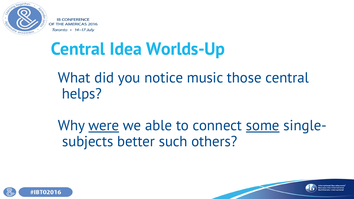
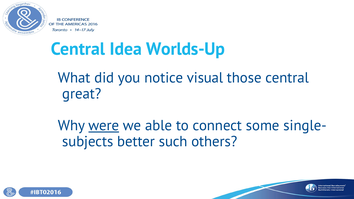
music: music -> visual
helps: helps -> great
some underline: present -> none
